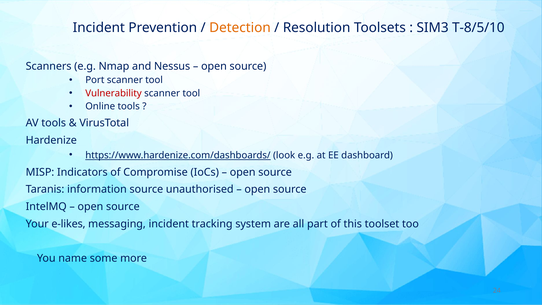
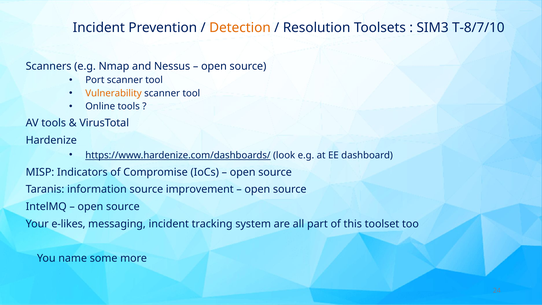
T-8/5/10: T-8/5/10 -> T-8/7/10
Vulnerability colour: red -> orange
unauthorised: unauthorised -> improvement
